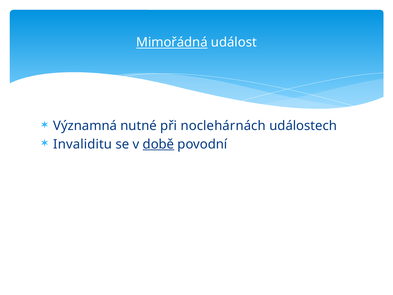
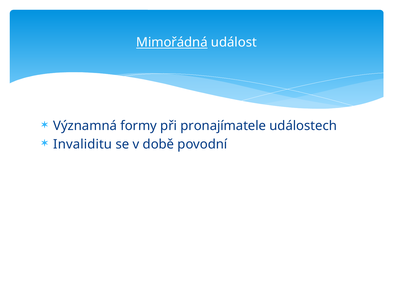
nutné: nutné -> formy
noclehárnách: noclehárnách -> pronajímatele
době underline: present -> none
